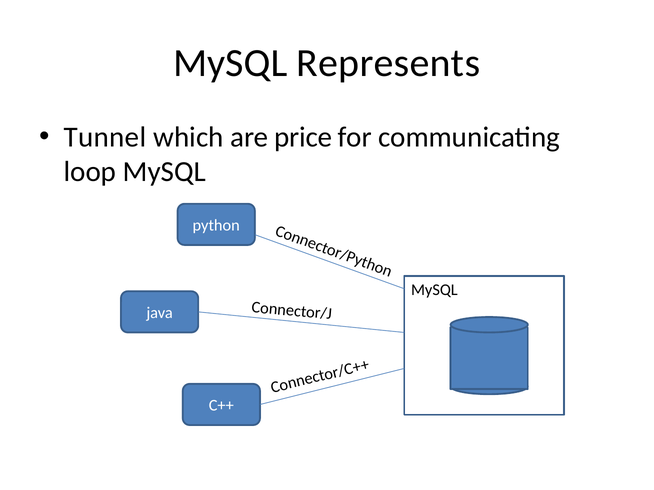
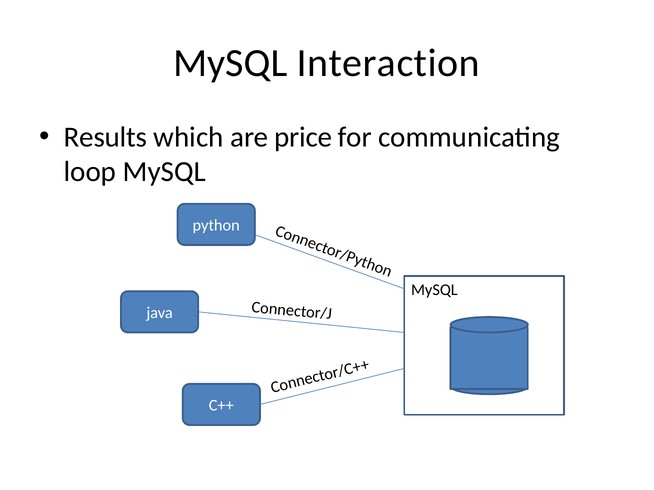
Represents: Represents -> Interaction
Tunnel: Tunnel -> Results
